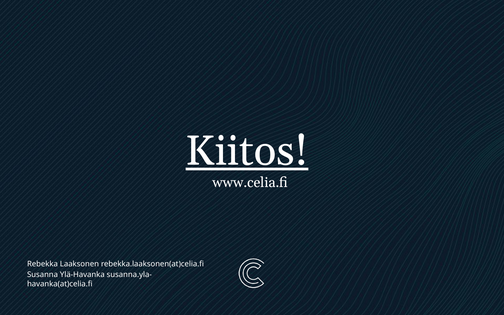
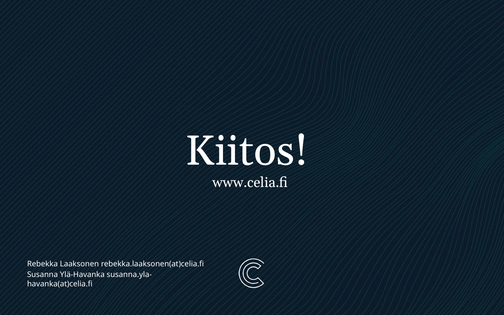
Kiitos underline: present -> none
